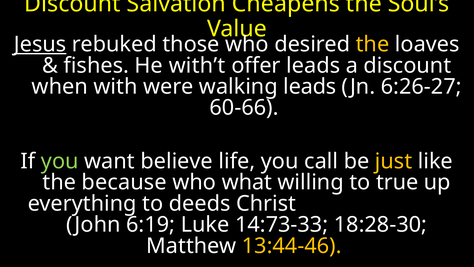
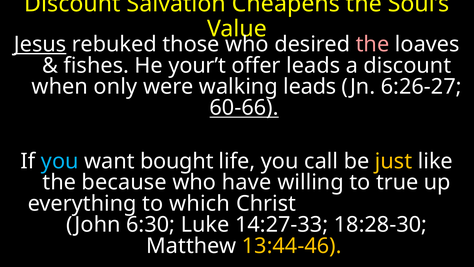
the at (373, 44) colour: yellow -> pink
with’t: with’t -> your’t
with: with -> only
60-66 underline: none -> present
you at (60, 161) colour: light green -> light blue
believe: believe -> bought
what: what -> have
deeds: deeds -> which
6:19: 6:19 -> 6:30
14:73-33: 14:73-33 -> 14:27-33
